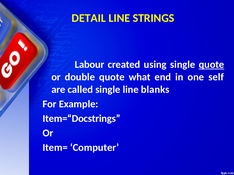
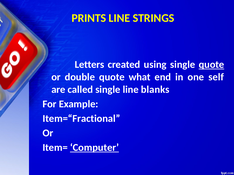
DETAIL: DETAIL -> PRINTS
Labour: Labour -> Letters
Item=“Docstrings: Item=“Docstrings -> Item=“Fractional
Computer underline: none -> present
